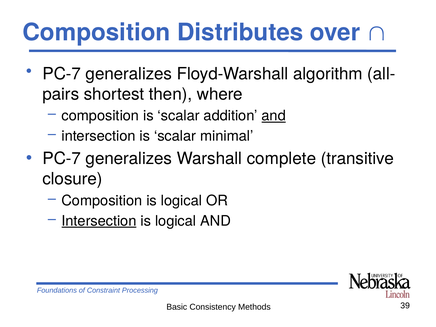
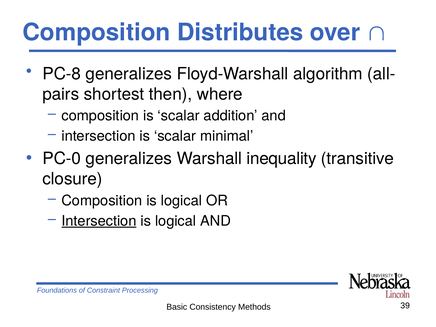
PC-7 at (62, 74): PC-7 -> PC-8
and at (274, 116) underline: present -> none
PC-7 at (62, 159): PC-7 -> PC-0
complete: complete -> inequality
